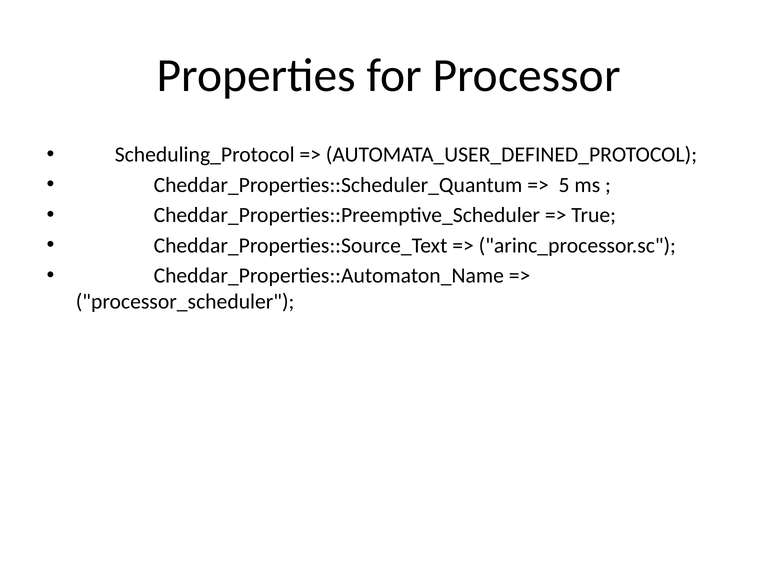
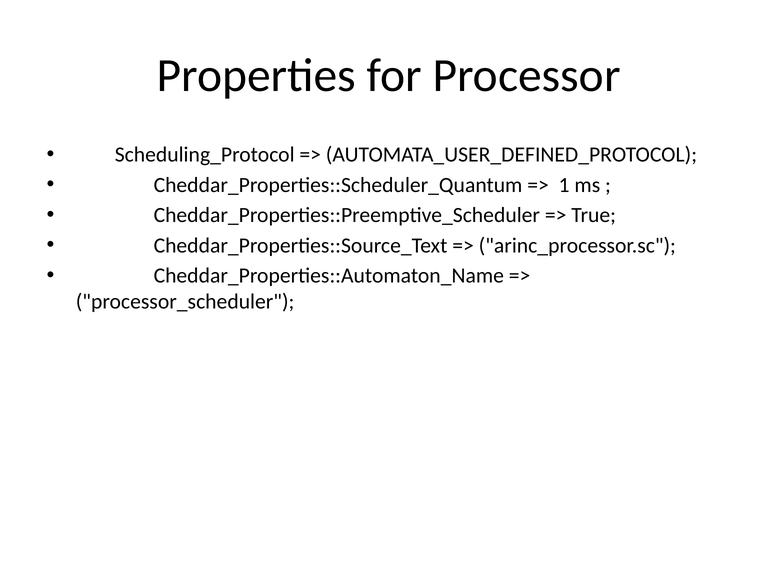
5: 5 -> 1
